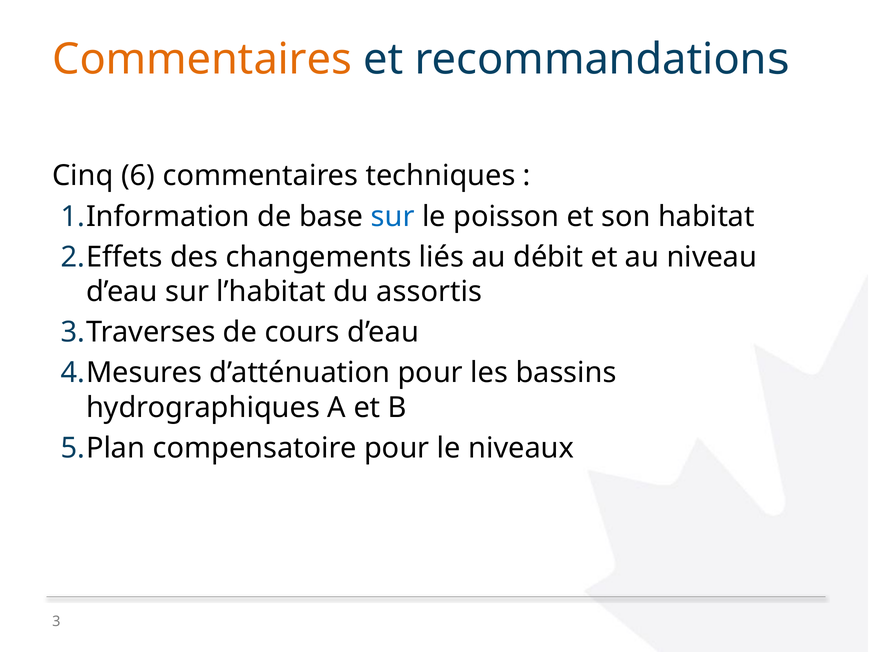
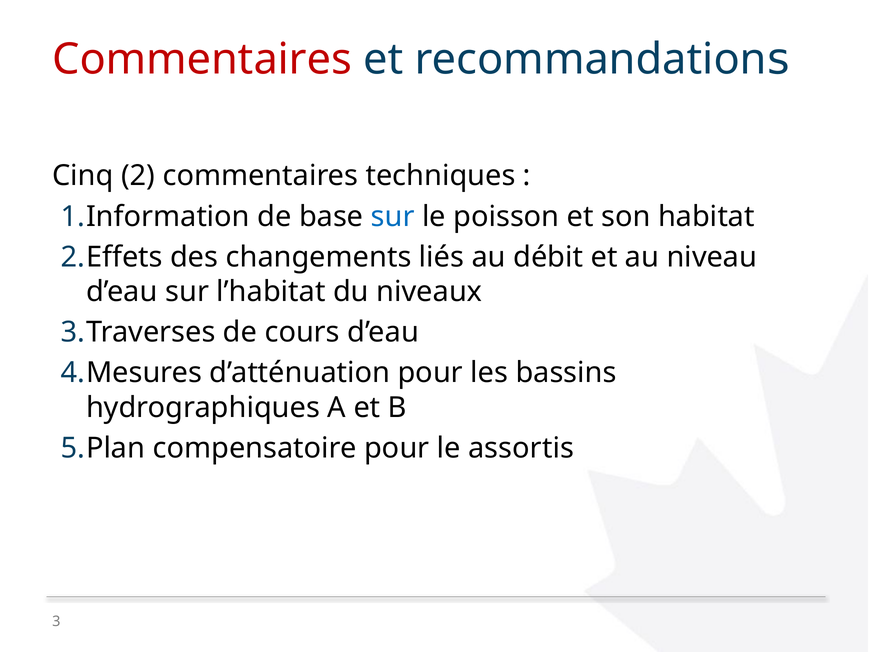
Commentaires at (202, 60) colour: orange -> red
6: 6 -> 2
assortis: assortis -> niveaux
niveaux: niveaux -> assortis
